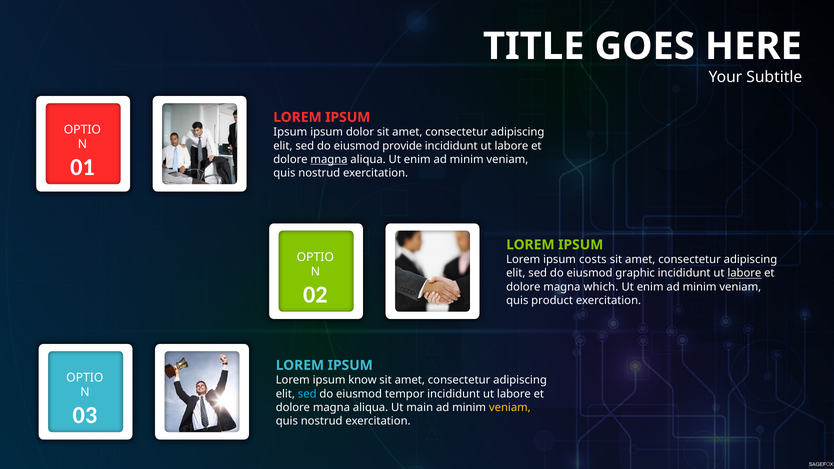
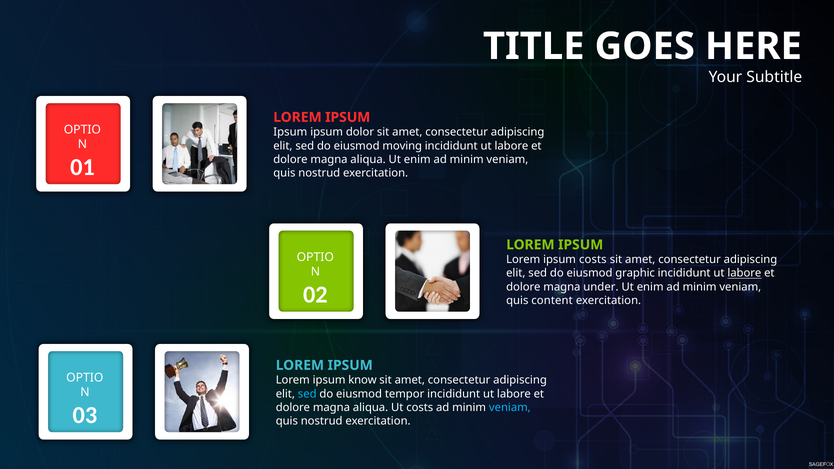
provide: provide -> moving
magna at (329, 159) underline: present -> none
which: which -> under
product: product -> content
Ut main: main -> costs
veniam at (510, 407) colour: yellow -> light blue
